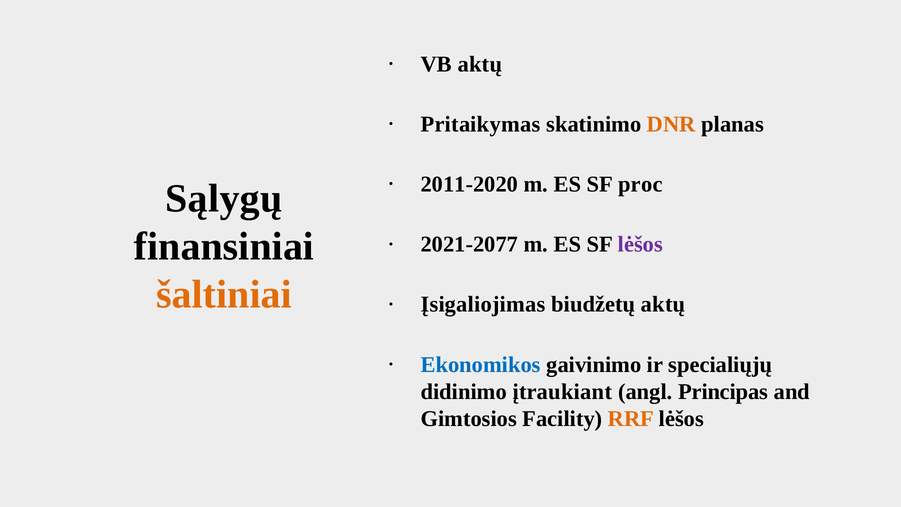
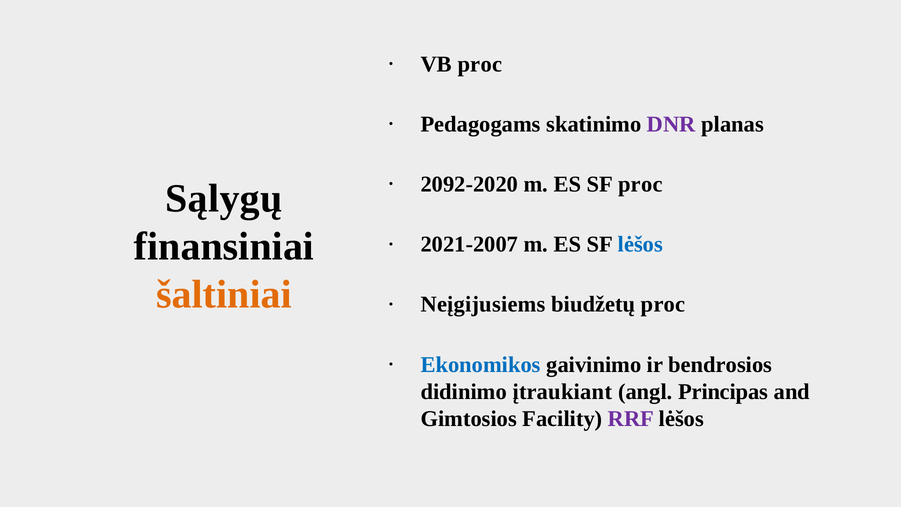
VB aktų: aktų -> proc
Pritaikymas: Pritaikymas -> Pedagogams
DNR colour: orange -> purple
2011-2020: 2011-2020 -> 2092-2020
2021-2077: 2021-2077 -> 2021-2007
lėšos at (640, 244) colour: purple -> blue
Įsigaliojimas: Įsigaliojimas -> Neįgijusiems
biudžetų aktų: aktų -> proc
specialiųjų: specialiųjų -> bendrosios
RRF colour: orange -> purple
